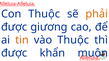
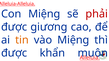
Con Thuộc: Thuộc -> Miệng
phải colour: orange -> red
vào Thuộc: Thuộc -> Miệng
